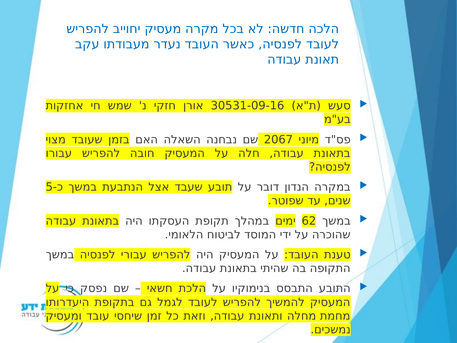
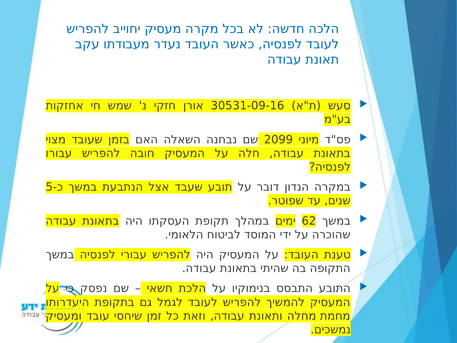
2067: 2067 -> 2099
